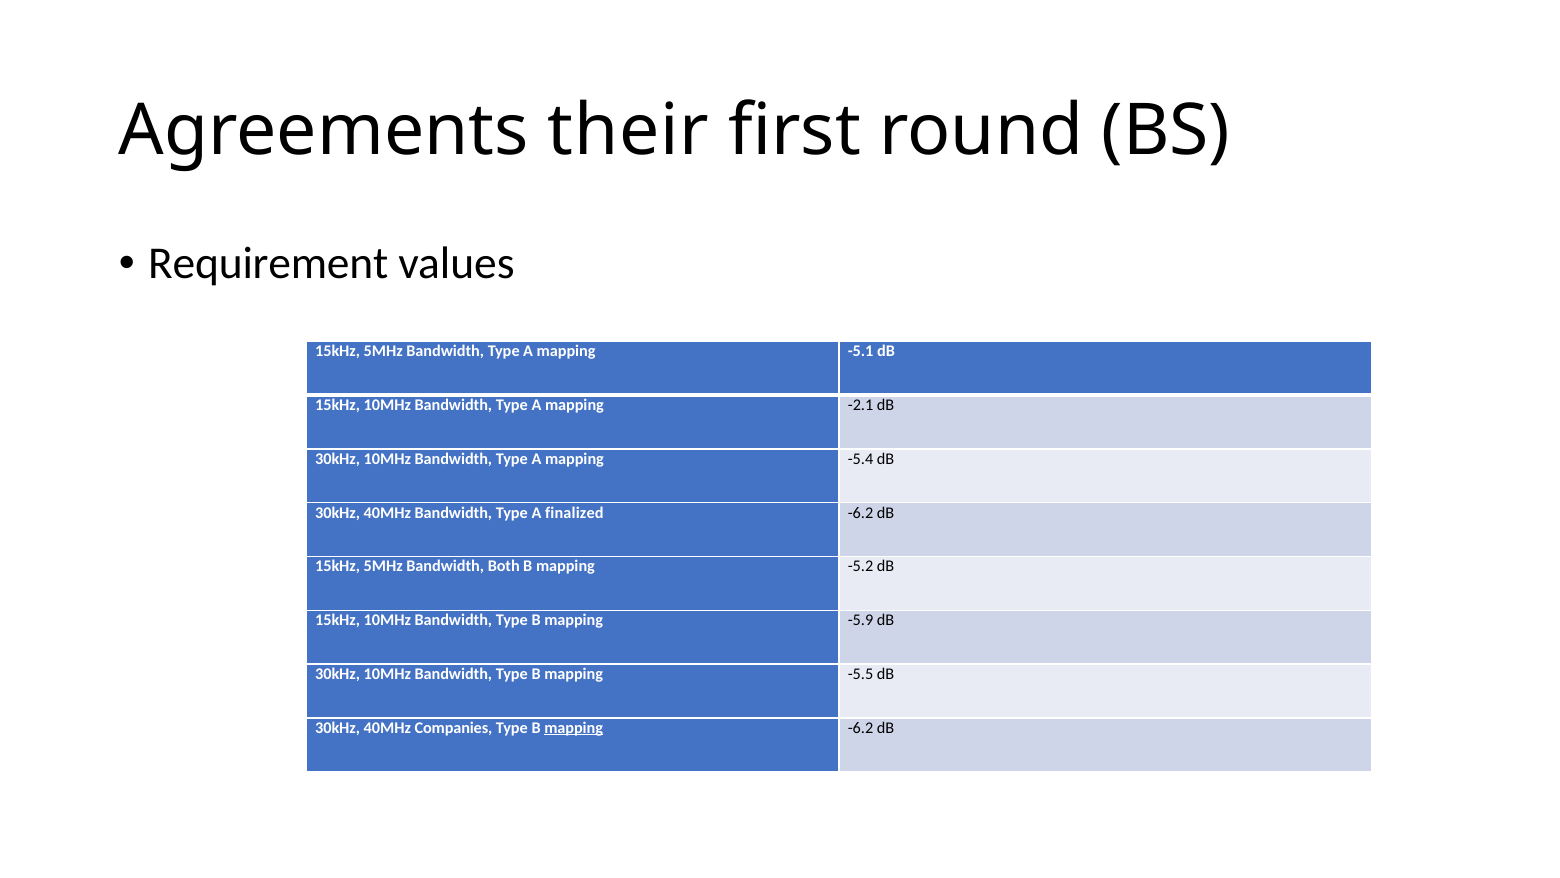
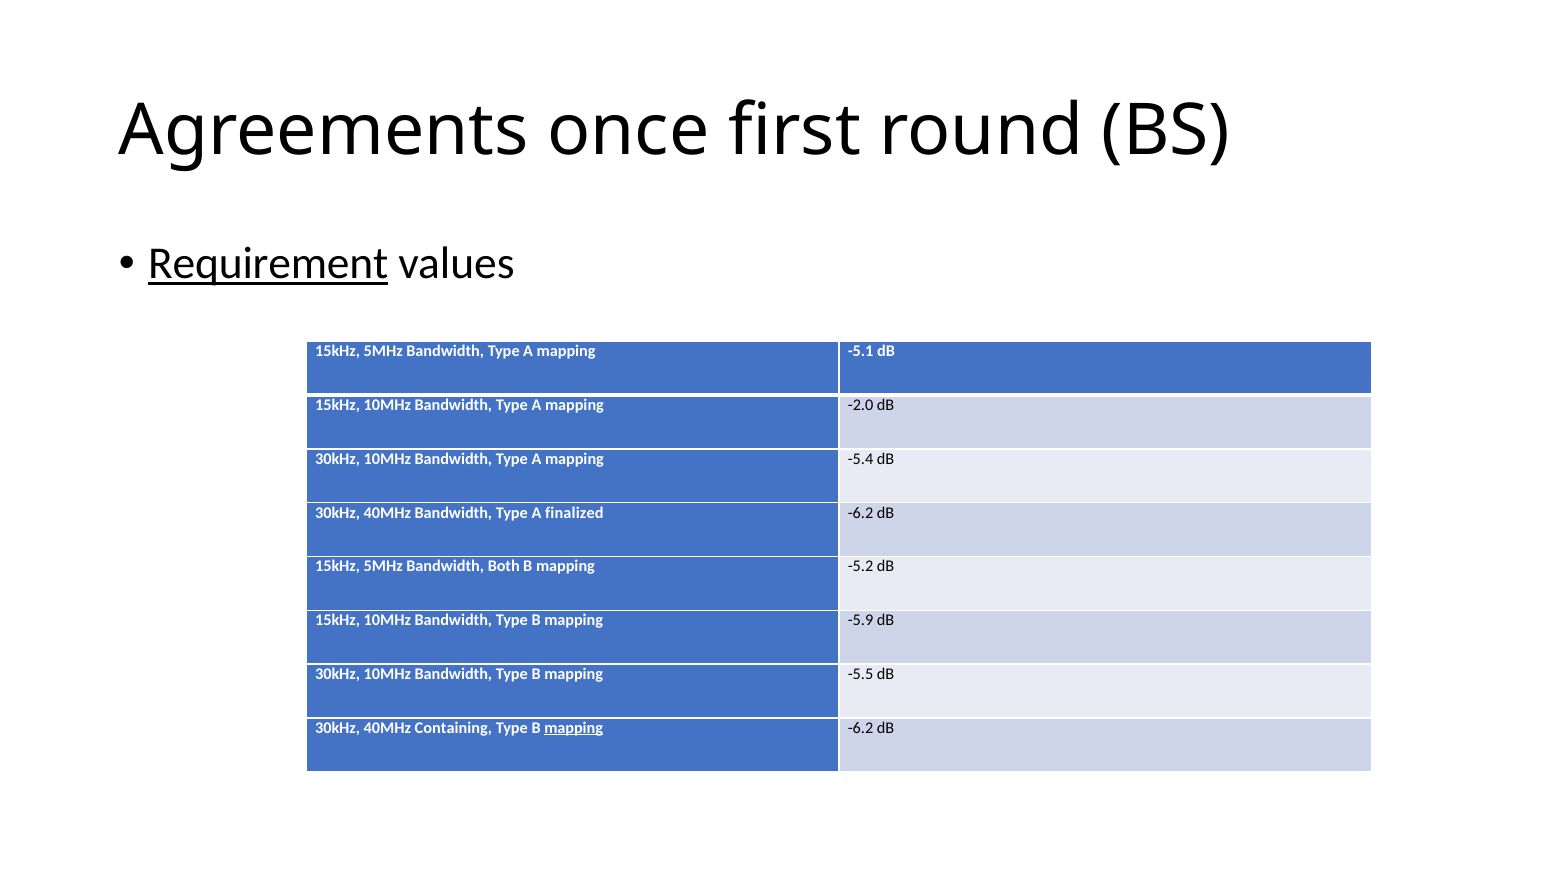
their: their -> once
Requirement underline: none -> present
-2.1: -2.1 -> -2.0
Companies: Companies -> Containing
